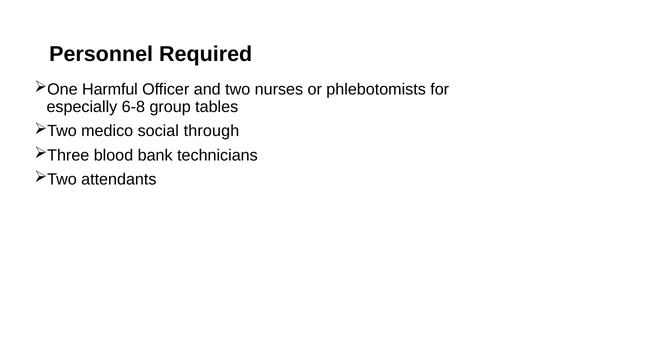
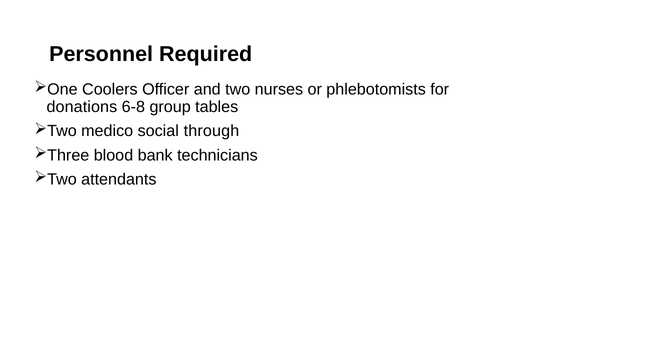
Harmful: Harmful -> Coolers
especially: especially -> donations
